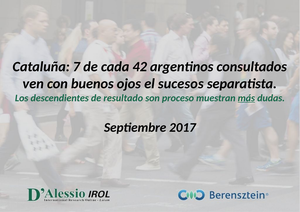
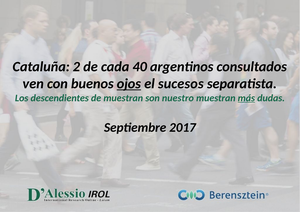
7: 7 -> 2
42: 42 -> 40
ojos underline: none -> present
de resultado: resultado -> muestran
proceso: proceso -> nuestro
